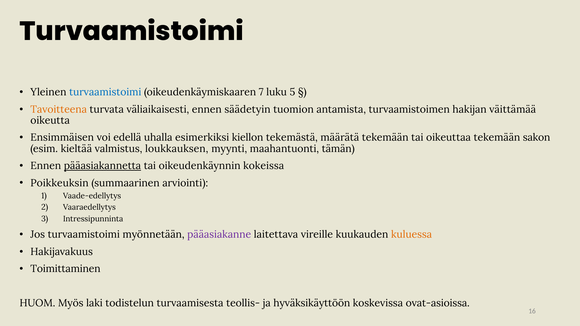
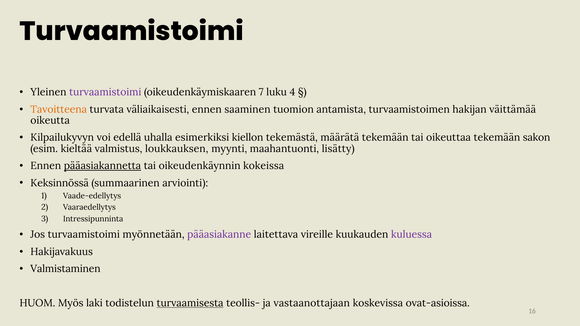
turvaamistoimi at (105, 92) colour: blue -> purple
5: 5 -> 4
säädetyin: säädetyin -> saaminen
Ensimmäisen: Ensimmäisen -> Kilpailukyvyn
tämän: tämän -> lisätty
Poikkeuksin: Poikkeuksin -> Keksinnössä
kuluessa colour: orange -> purple
Toimittaminen: Toimittaminen -> Valmistaminen
turvaamisesta underline: none -> present
hyväksikäyttöön: hyväksikäyttöön -> vastaanottajaan
